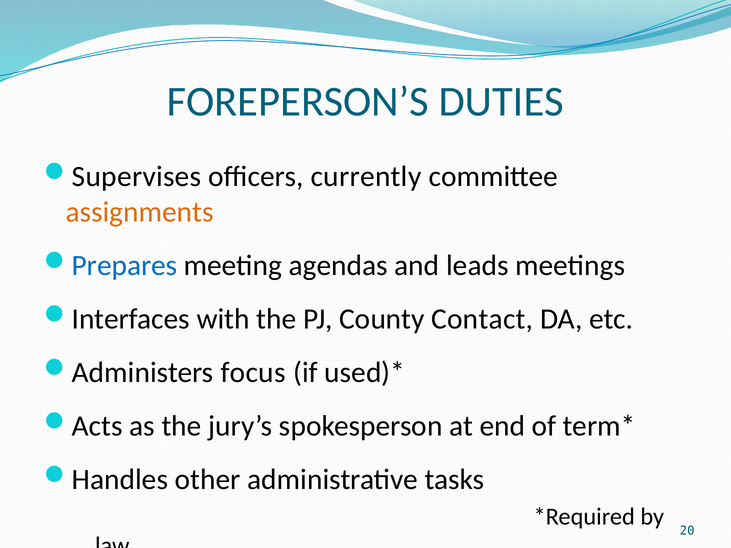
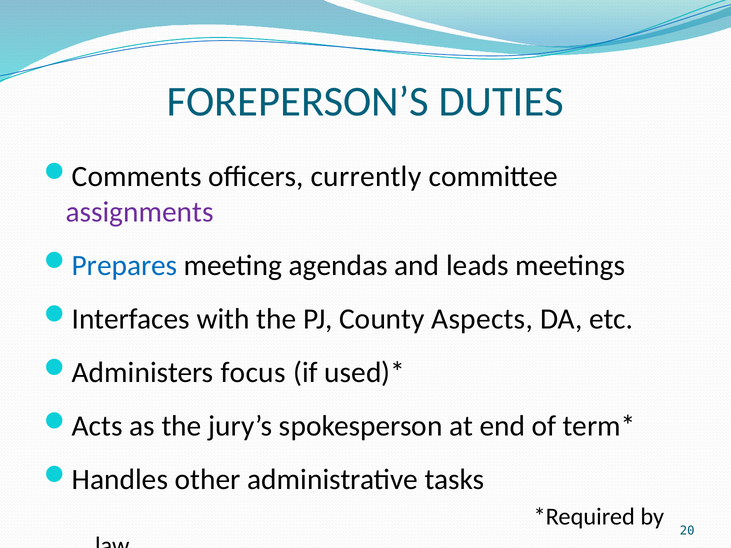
Supervises: Supervises -> Comments
assignments colour: orange -> purple
Contact: Contact -> Aspects
